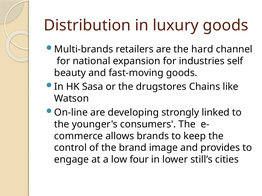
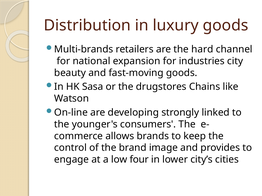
self: self -> city
still’s: still’s -> city’s
